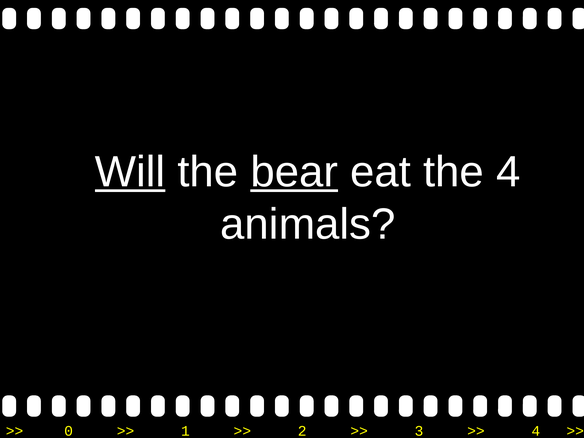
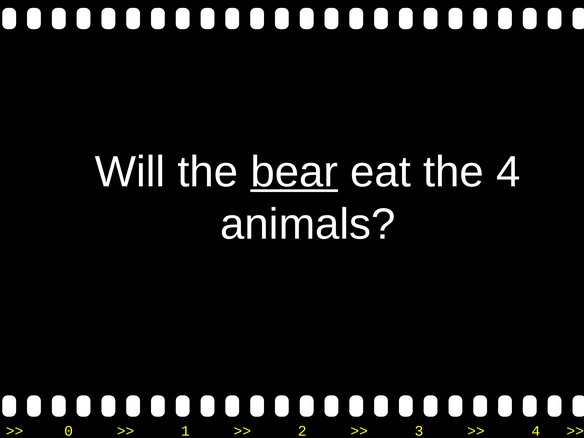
Will underline: present -> none
